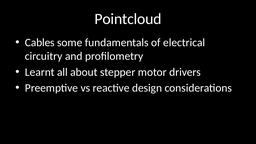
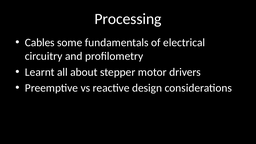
Pointcloud: Pointcloud -> Processing
